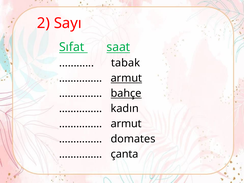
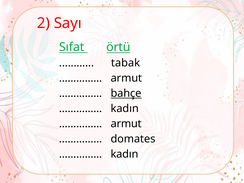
saat: saat -> örtü
armut at (126, 78) underline: present -> none
çanta at (125, 154): çanta -> kadın
